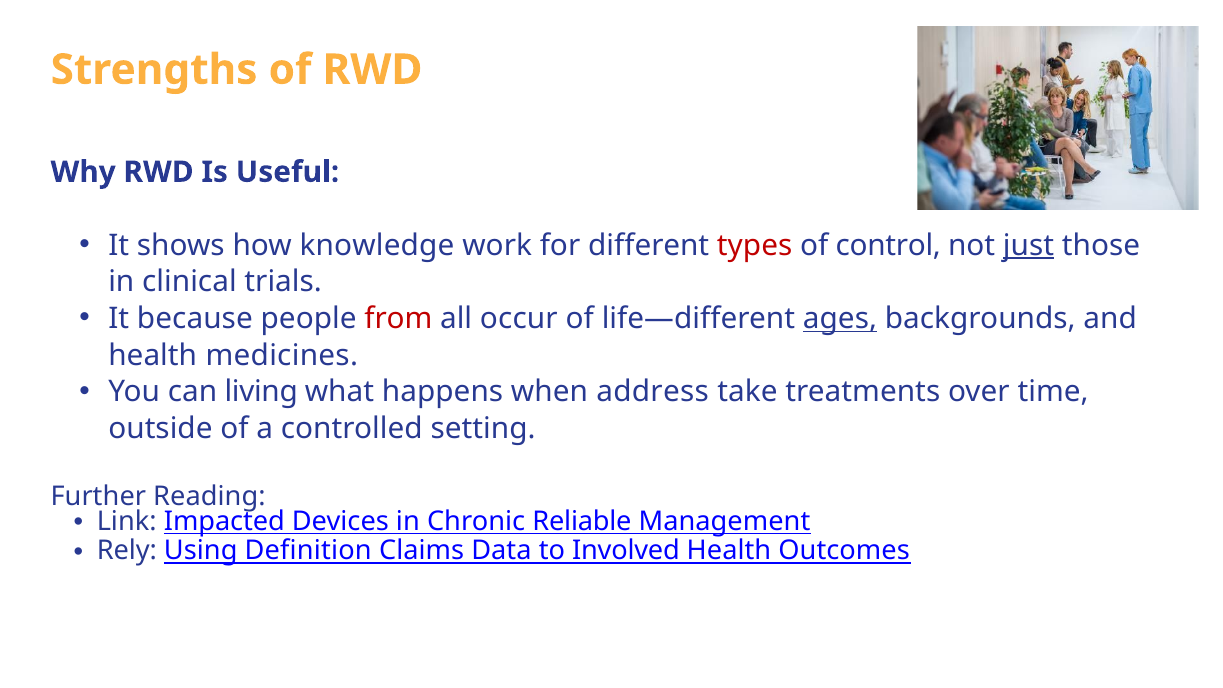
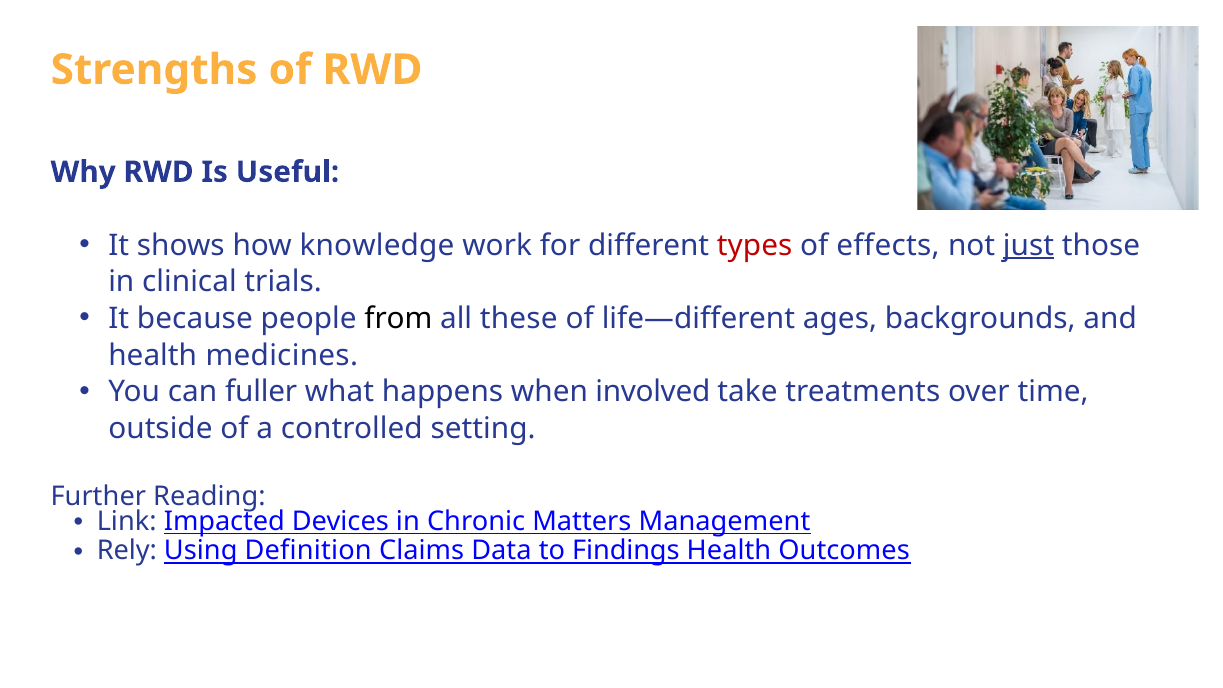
control: control -> effects
from colour: red -> black
occur: occur -> these
ages underline: present -> none
living: living -> fuller
address: address -> involved
Reliable: Reliable -> Matters
Involved: Involved -> Findings
